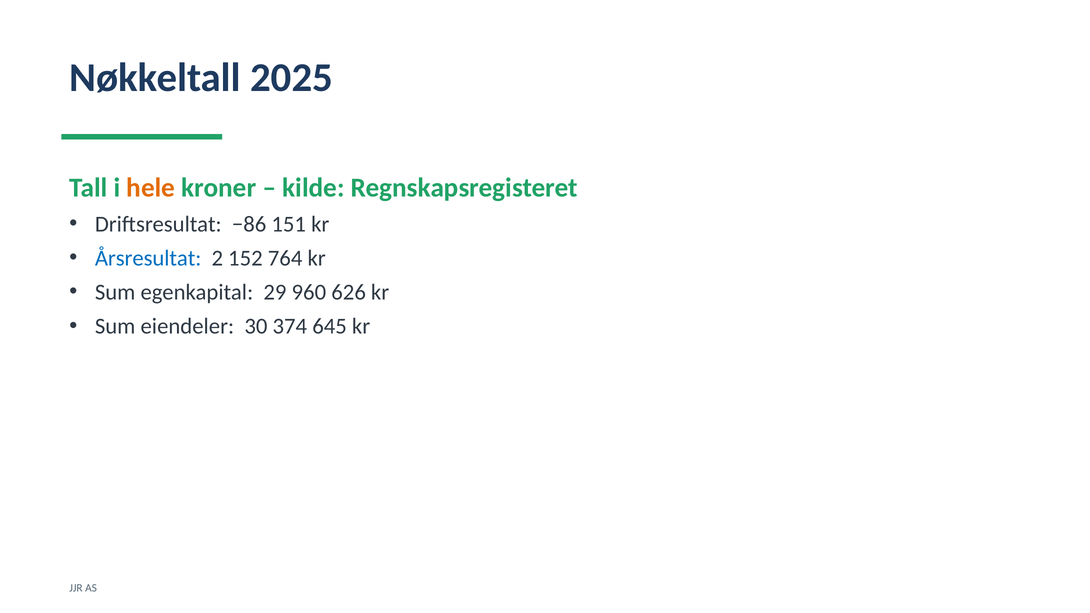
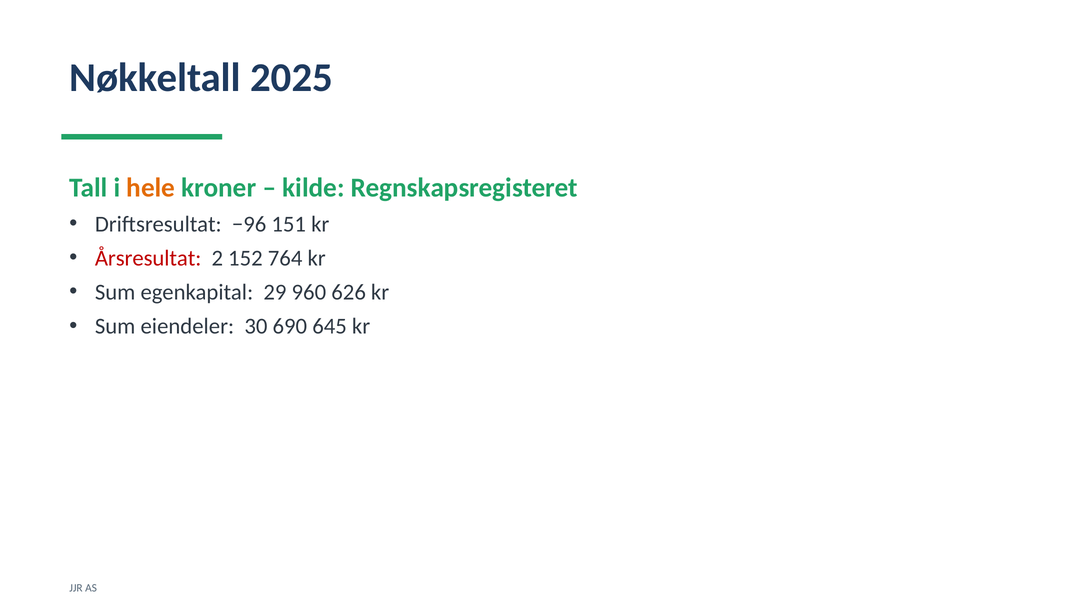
−86: −86 -> −96
Årsresultat colour: blue -> red
374: 374 -> 690
